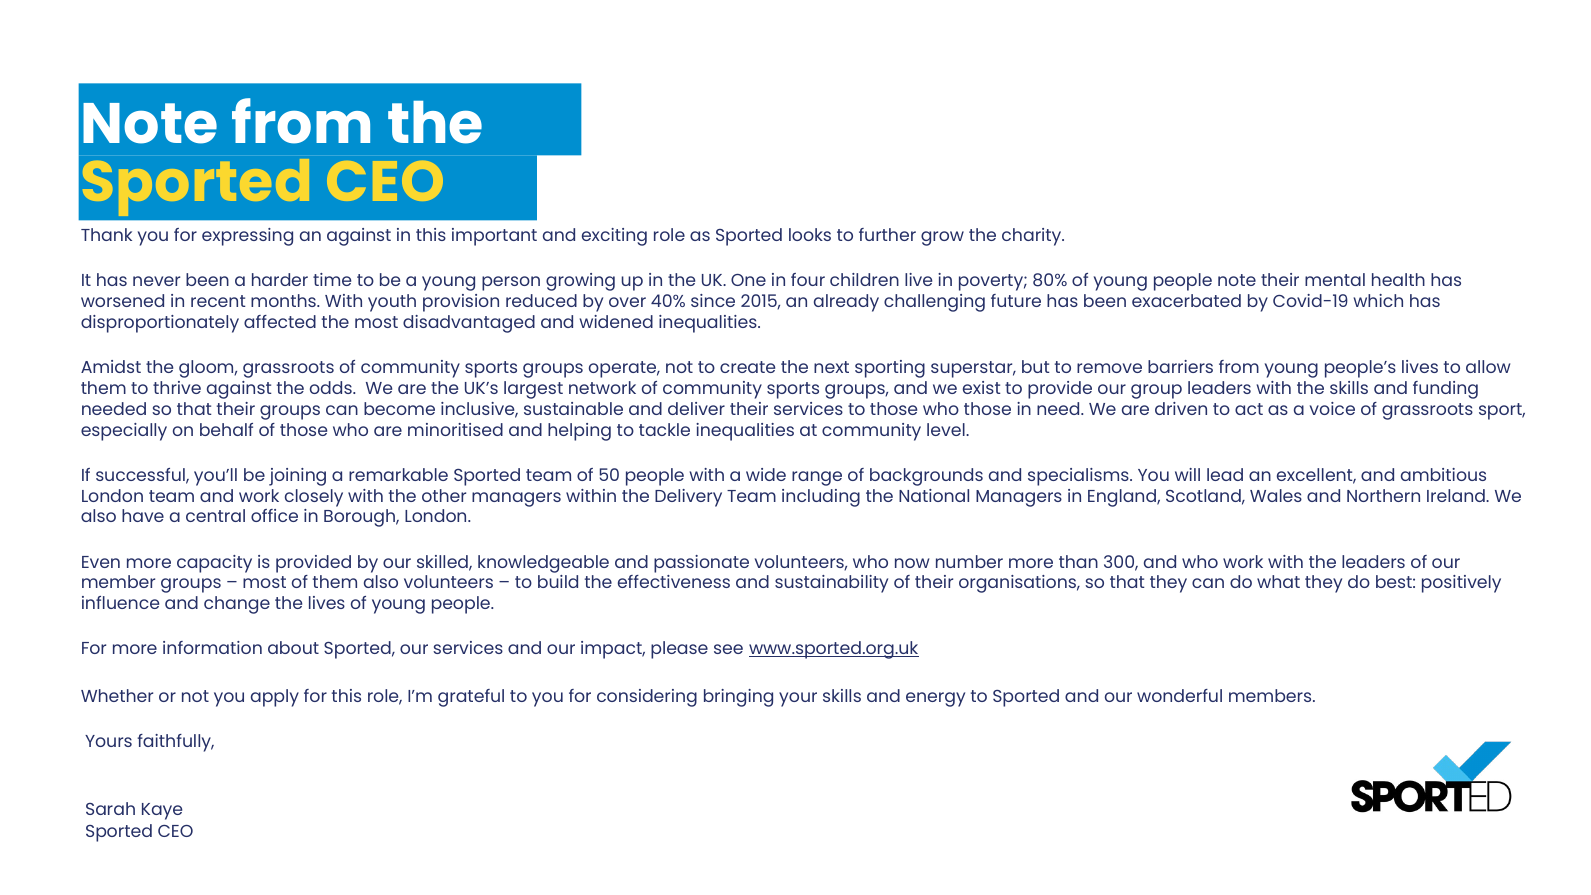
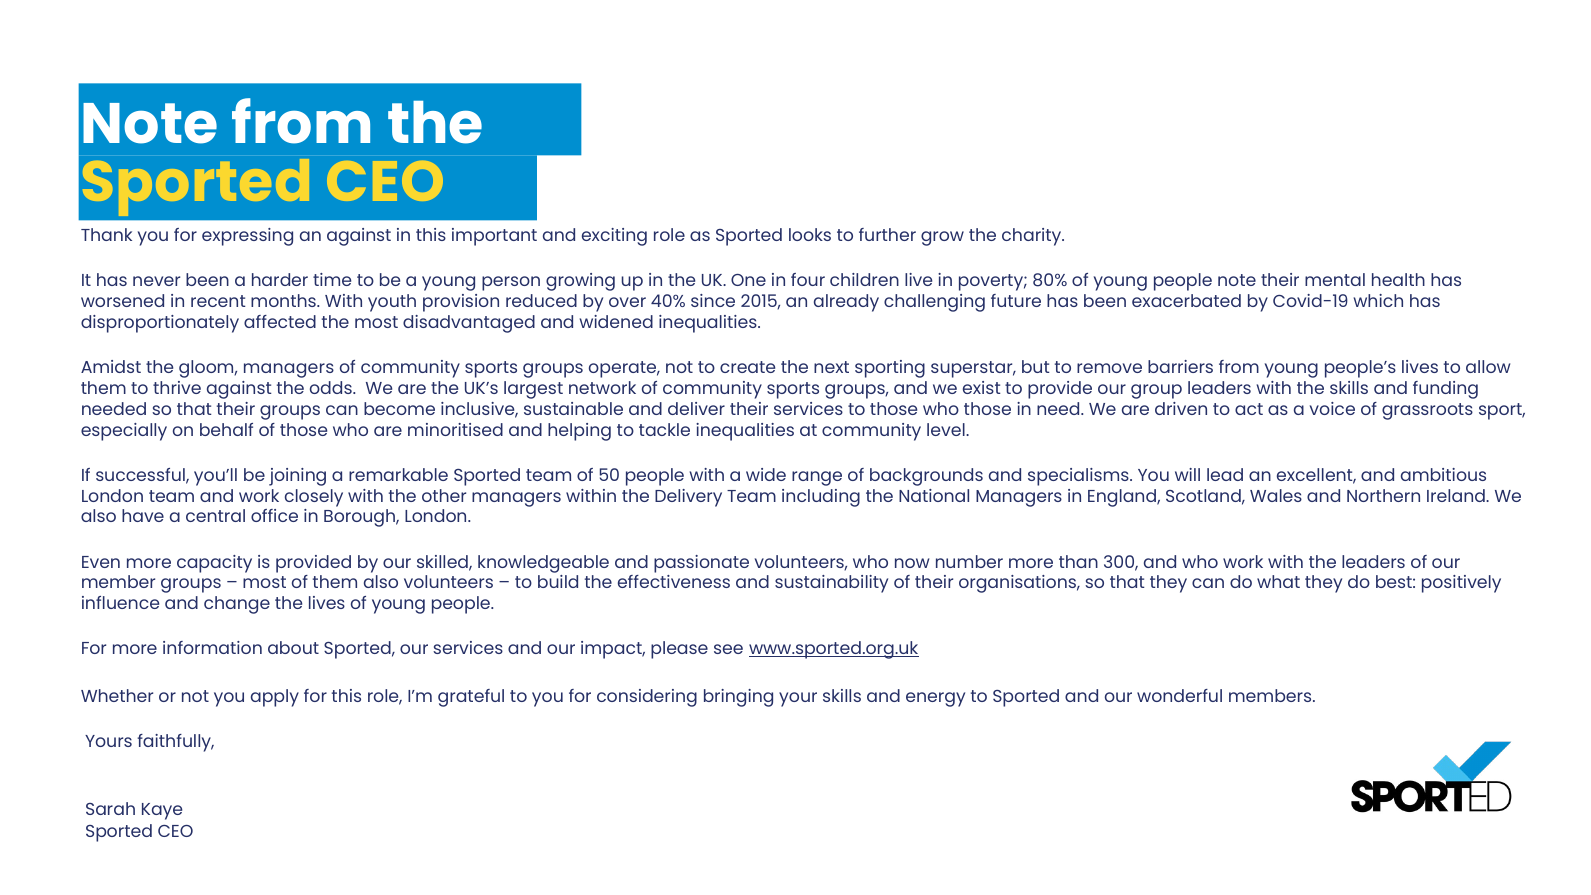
gloom grassroots: grassroots -> managers
